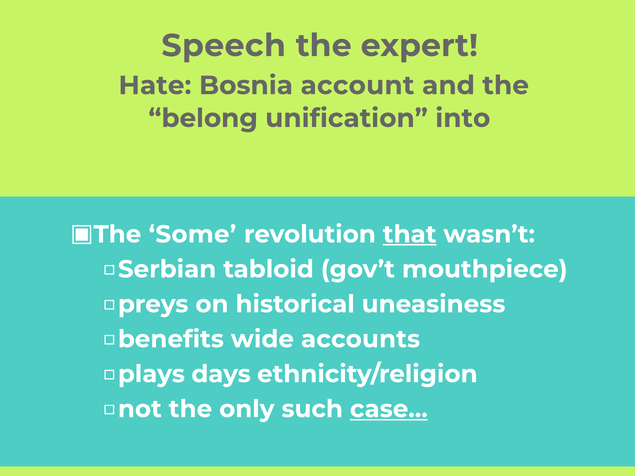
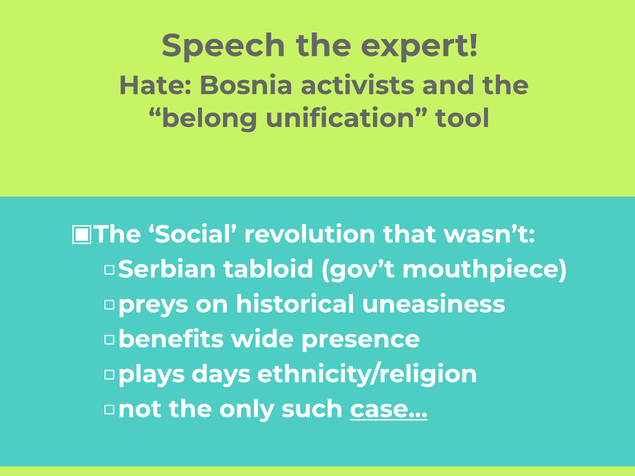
account: account -> activists
into: into -> tool
Some: Some -> Social
that underline: present -> none
accounts: accounts -> presence
